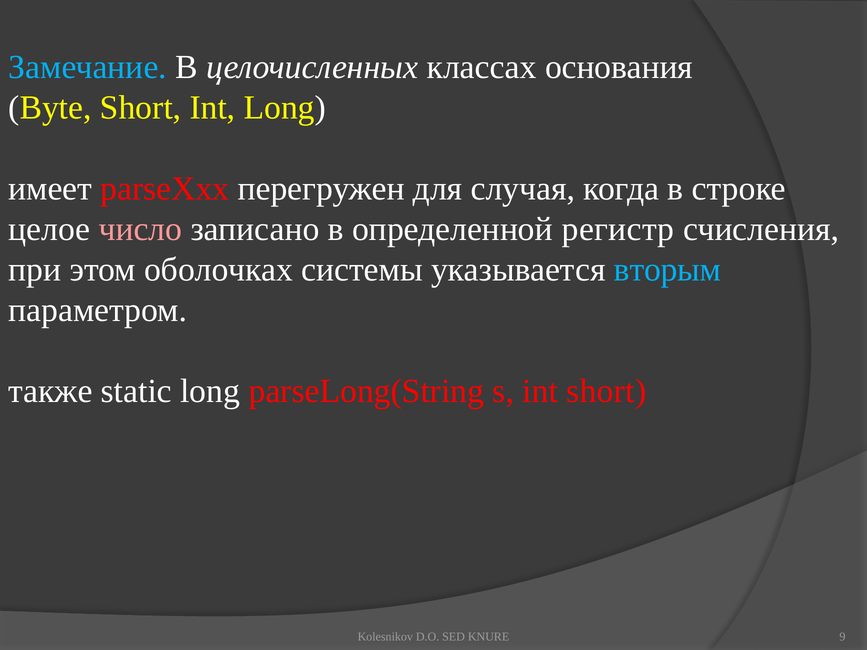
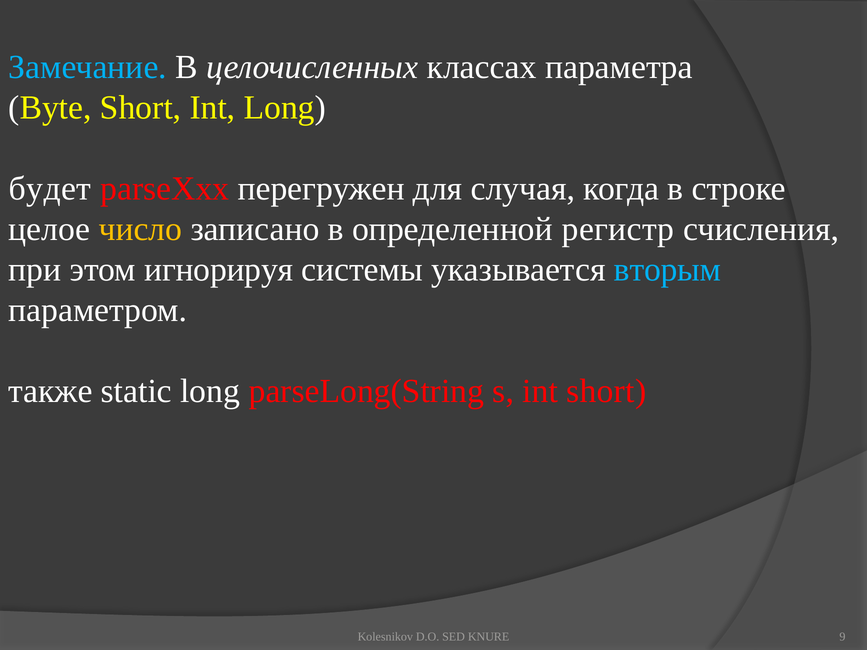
основания: основания -> параметра
имеет: имеет -> будет
число colour: pink -> yellow
оболочках: оболочках -> игнорируя
